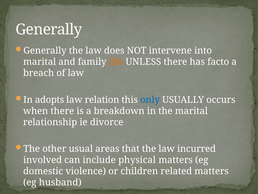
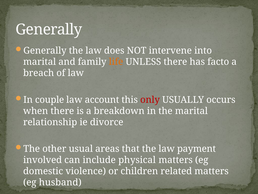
adopts: adopts -> couple
relation: relation -> account
only colour: blue -> red
incurred: incurred -> payment
